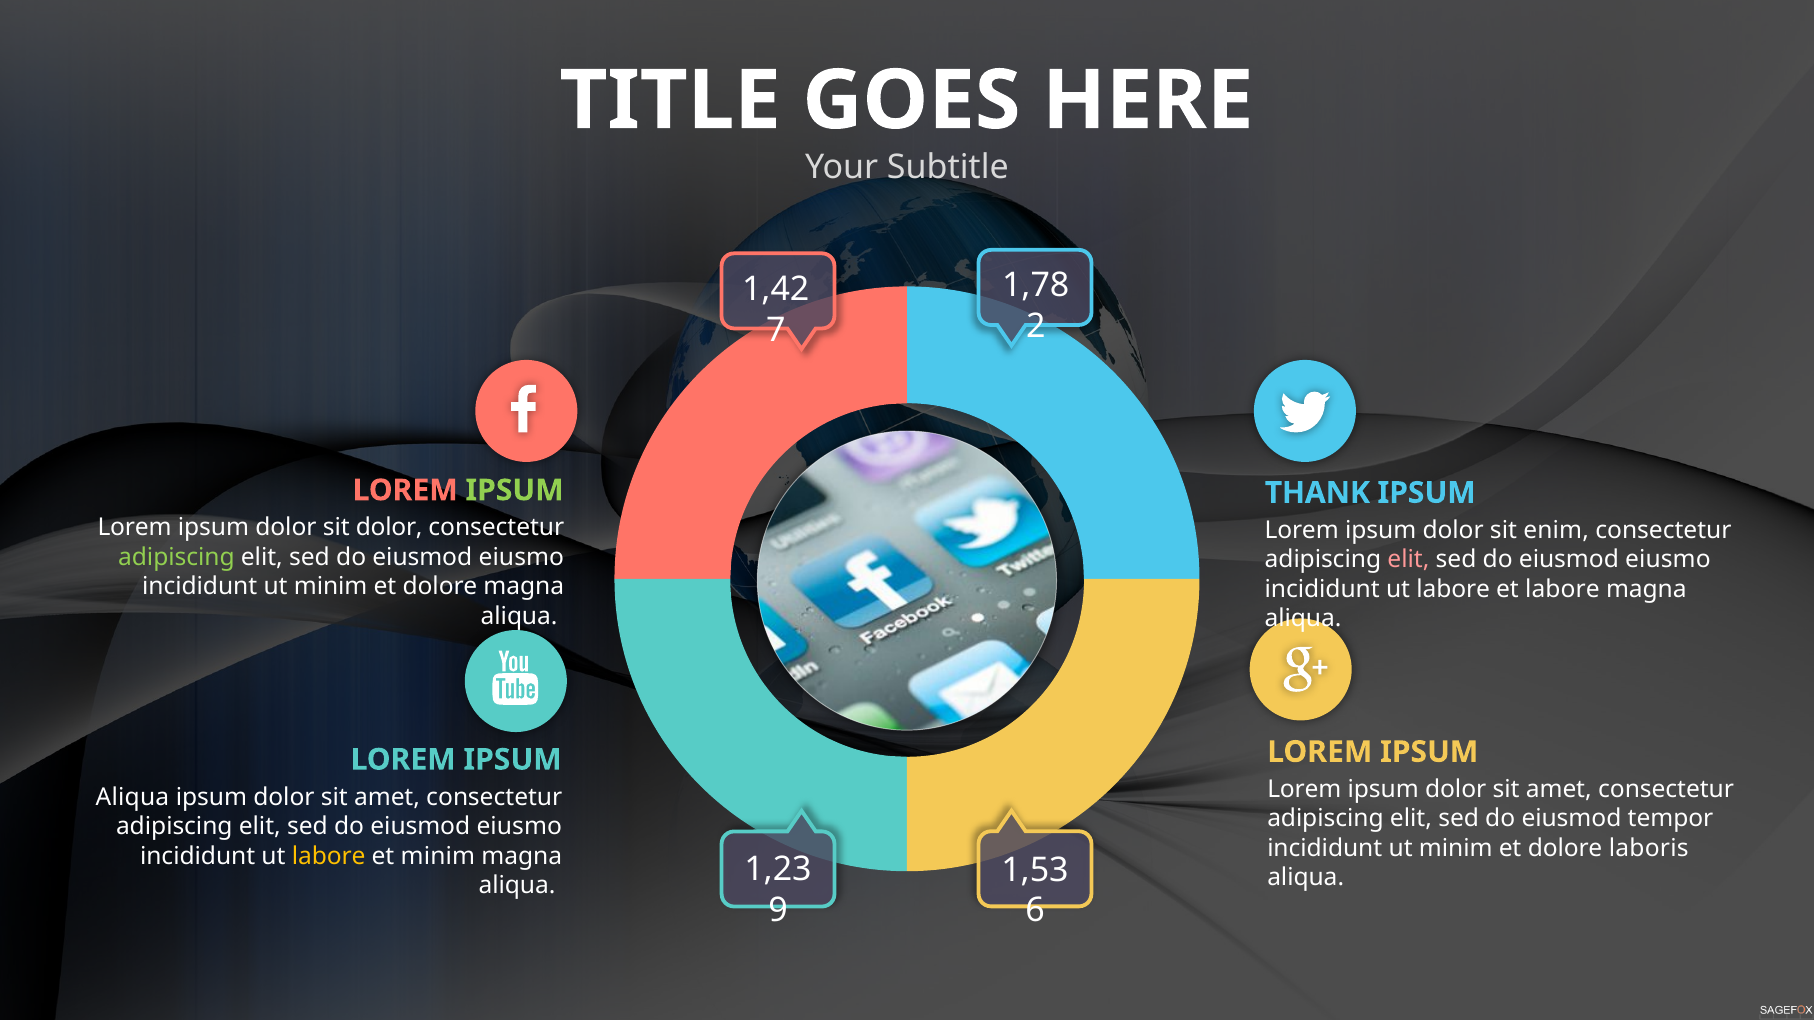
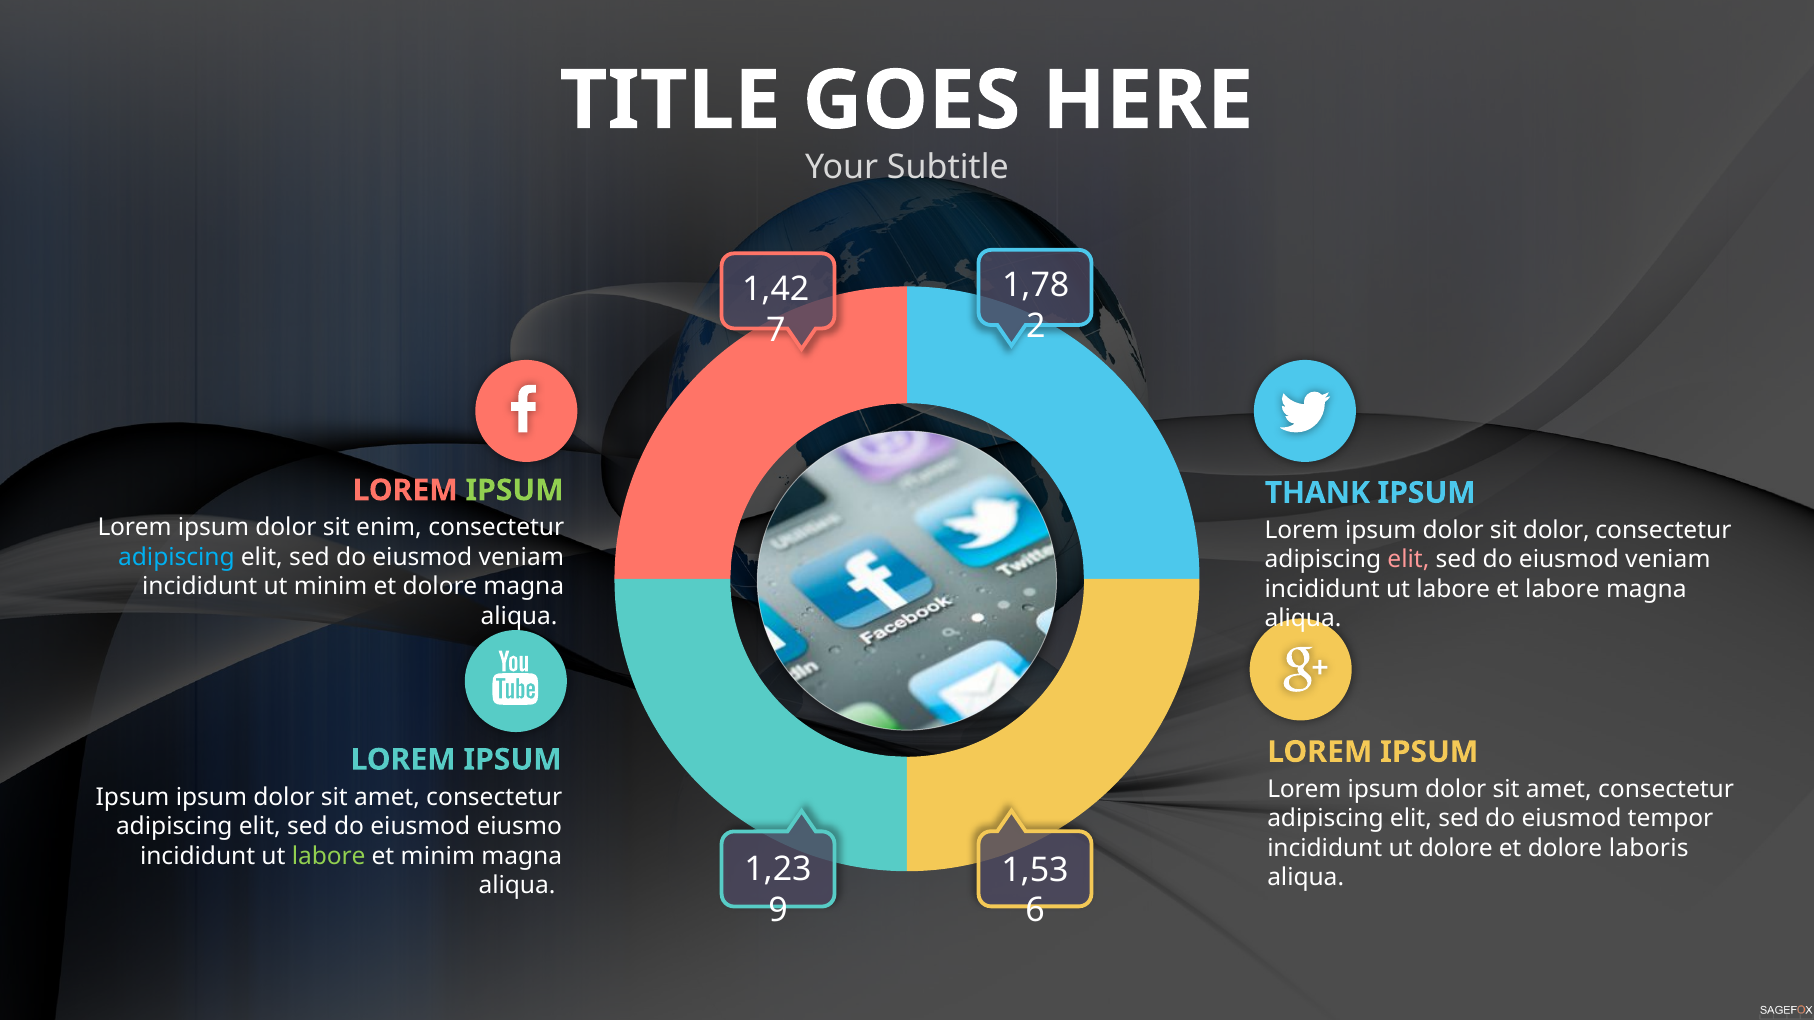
sit dolor: dolor -> enim
sit enim: enim -> dolor
adipiscing at (176, 557) colour: light green -> light blue
eiusmo at (521, 557): eiusmo -> veniam
eiusmo at (1668, 560): eiusmo -> veniam
Aliqua at (132, 797): Aliqua -> Ipsum
minim at (1456, 849): minim -> dolore
labore at (329, 856) colour: yellow -> light green
